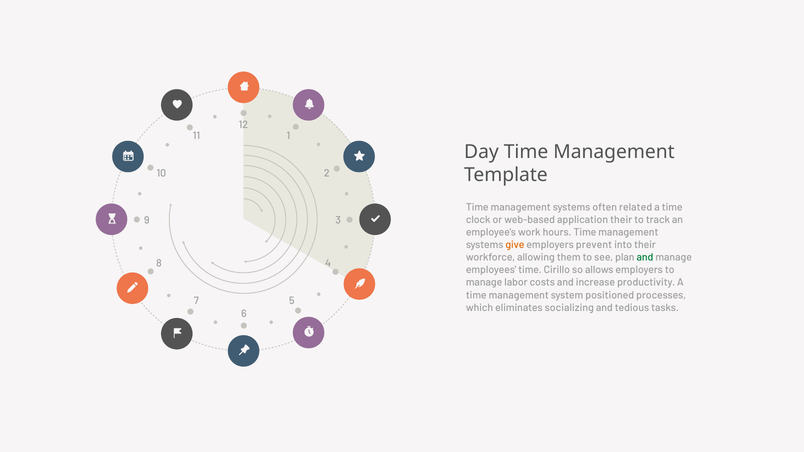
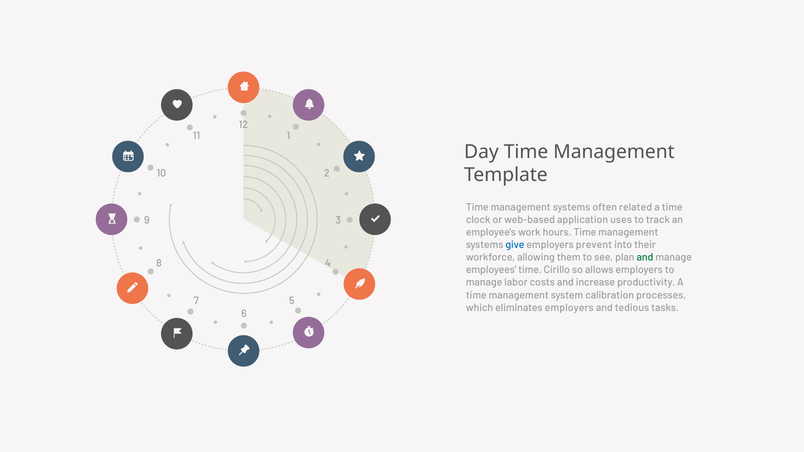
application their: their -> uses
give colour: orange -> blue
positioned: positioned -> calibration
eliminates socializing: socializing -> employers
